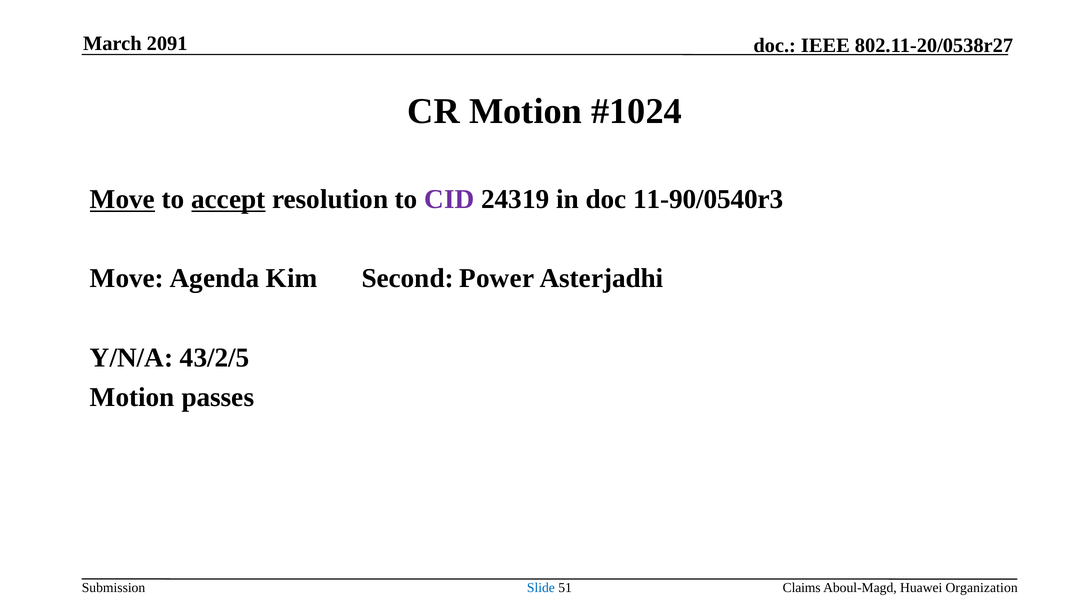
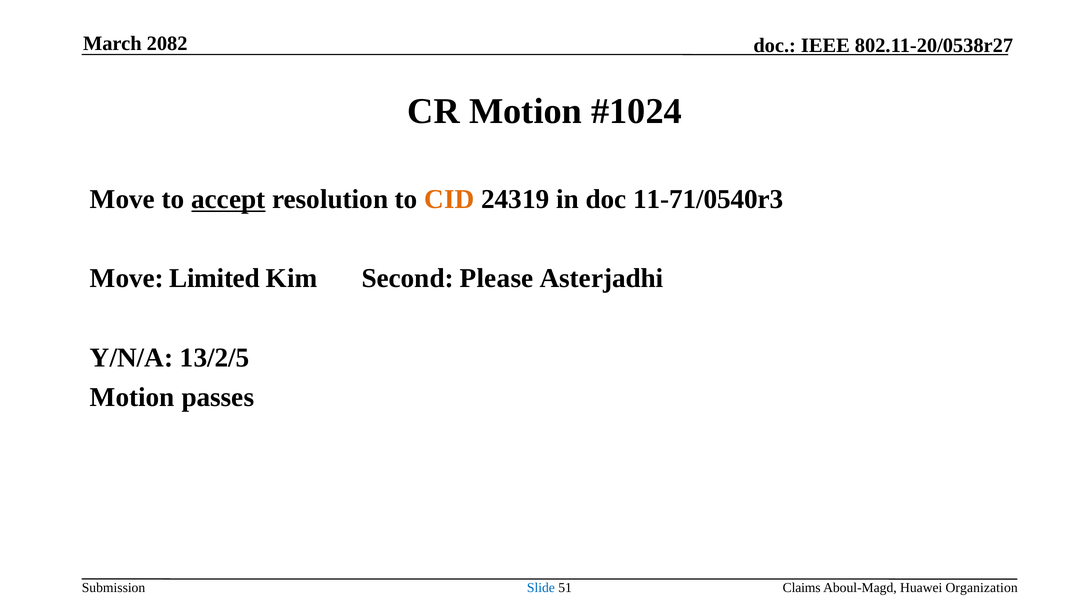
2091: 2091 -> 2082
Move at (122, 199) underline: present -> none
CID colour: purple -> orange
11-90/0540r3: 11-90/0540r3 -> 11-71/0540r3
Agenda: Agenda -> Limited
Power: Power -> Please
43/2/5: 43/2/5 -> 13/2/5
